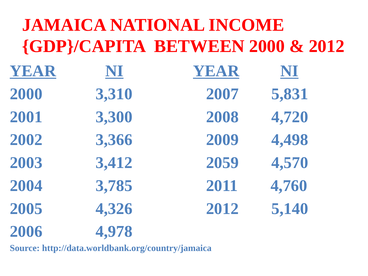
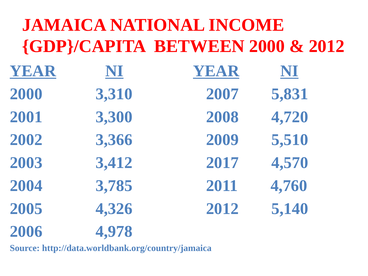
4,498: 4,498 -> 5,510
2059: 2059 -> 2017
